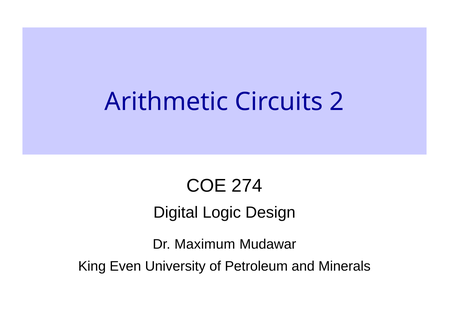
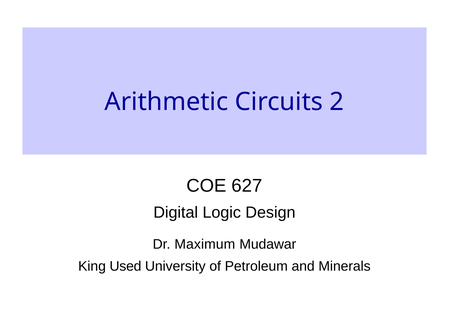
274: 274 -> 627
Even: Even -> Used
